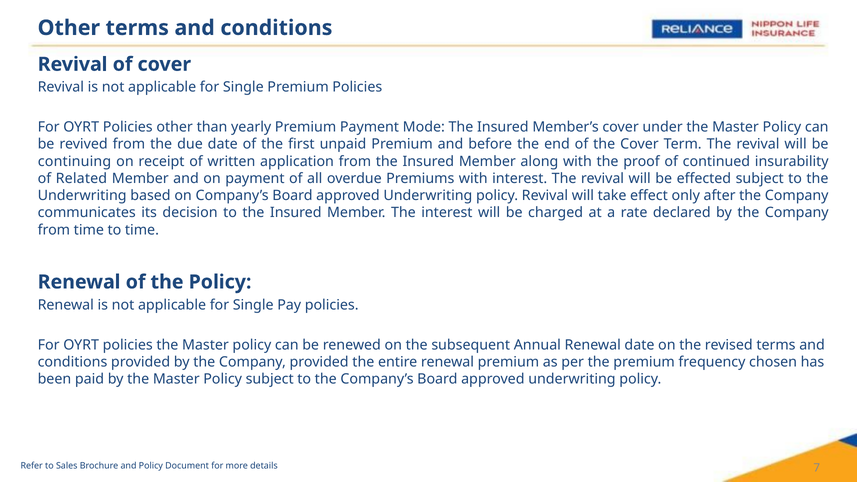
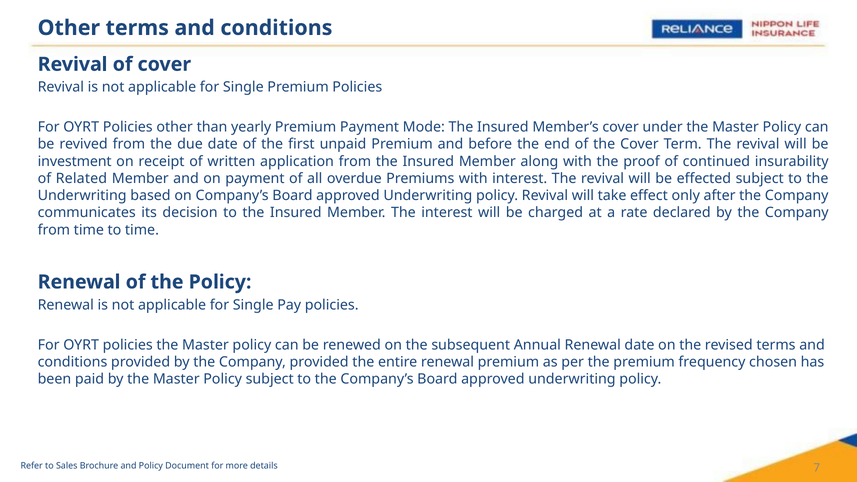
continuing: continuing -> investment
